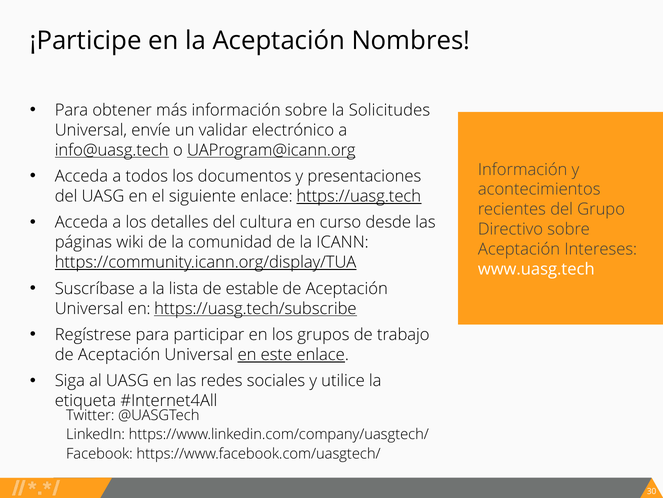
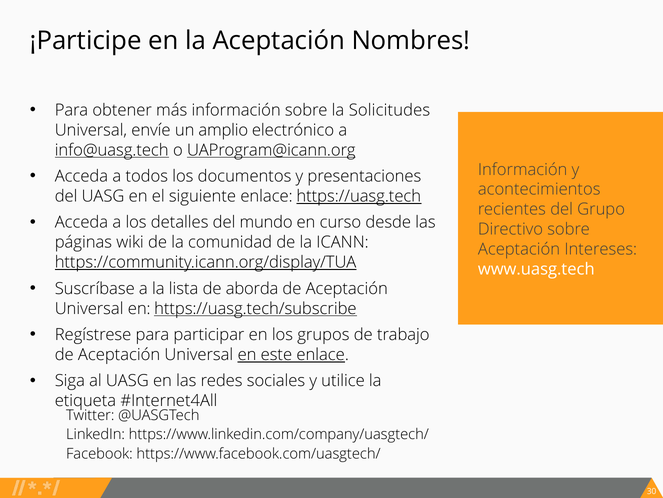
validar: validar -> amplio
cultura: cultura -> mundo
estable: estable -> aborda
